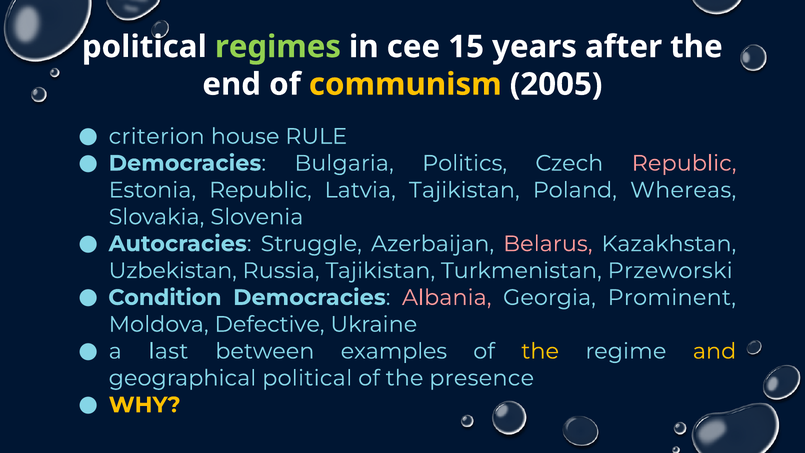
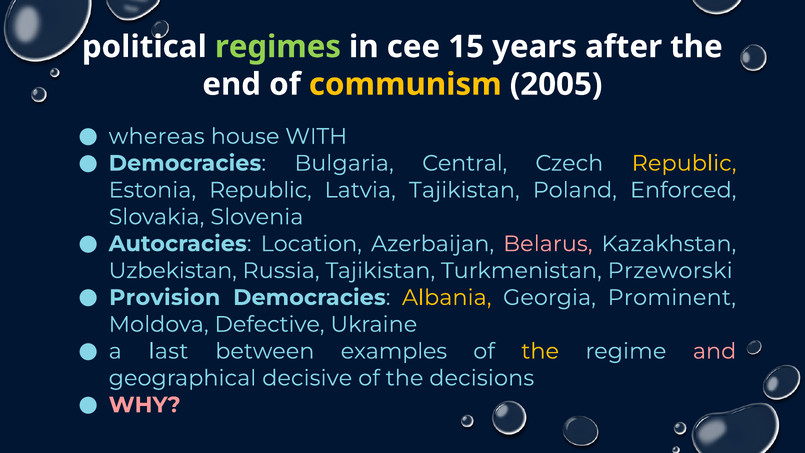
criterion: criterion -> whereas
RULE: RULE -> WITH
Politics: Politics -> Central
Republic at (684, 163) colour: pink -> yellow
Whereas: Whereas -> Enforced
Struggle: Struggle -> Location
Condition: Condition -> Provision
Albania colour: pink -> yellow
and colour: yellow -> pink
geographical political: political -> decisive
presence: presence -> decisions
WHY colour: yellow -> pink
